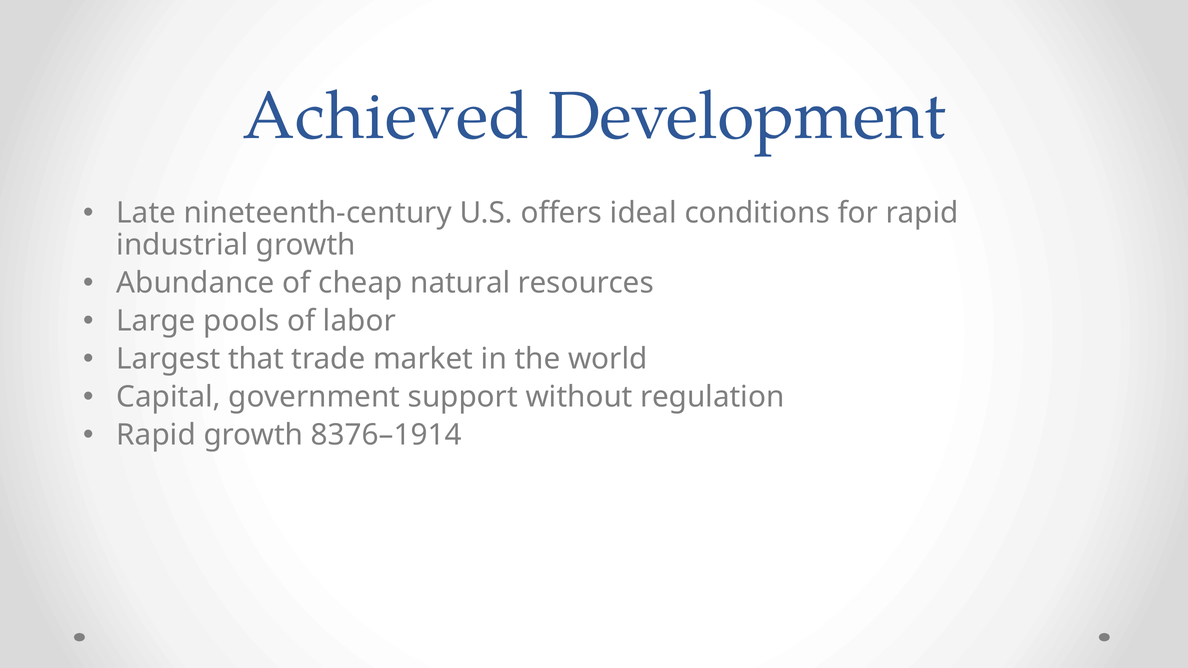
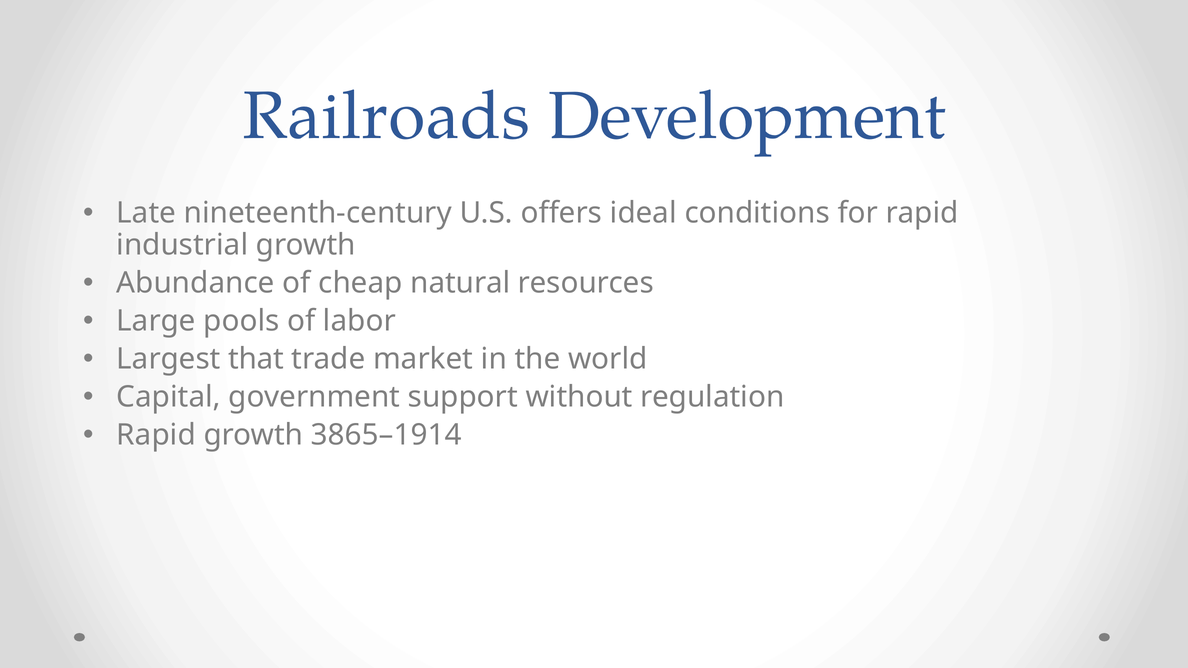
Achieved: Achieved -> Railroads
8376–1914: 8376–1914 -> 3865–1914
